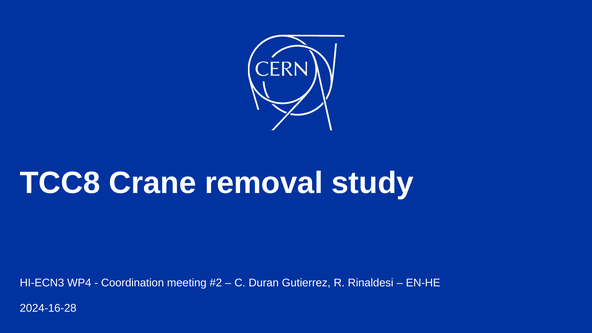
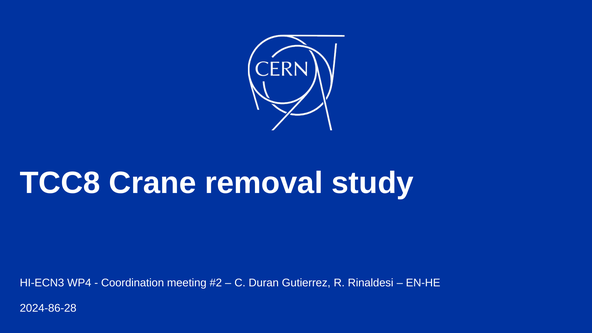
2024-16-28: 2024-16-28 -> 2024-86-28
